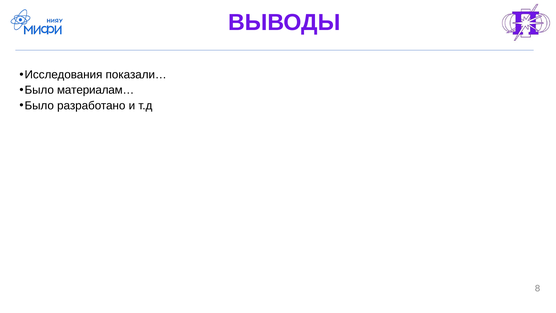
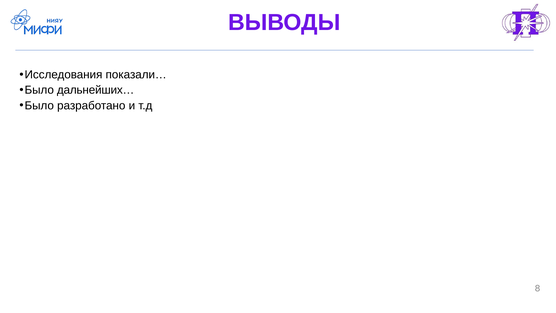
материалам…: материалам… -> дальнейших…
